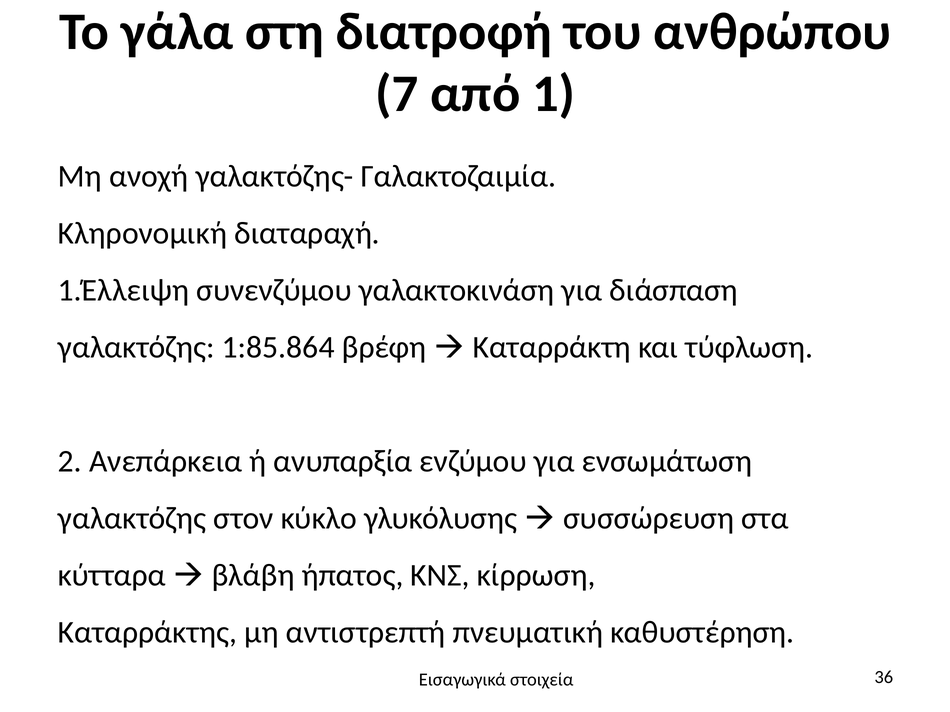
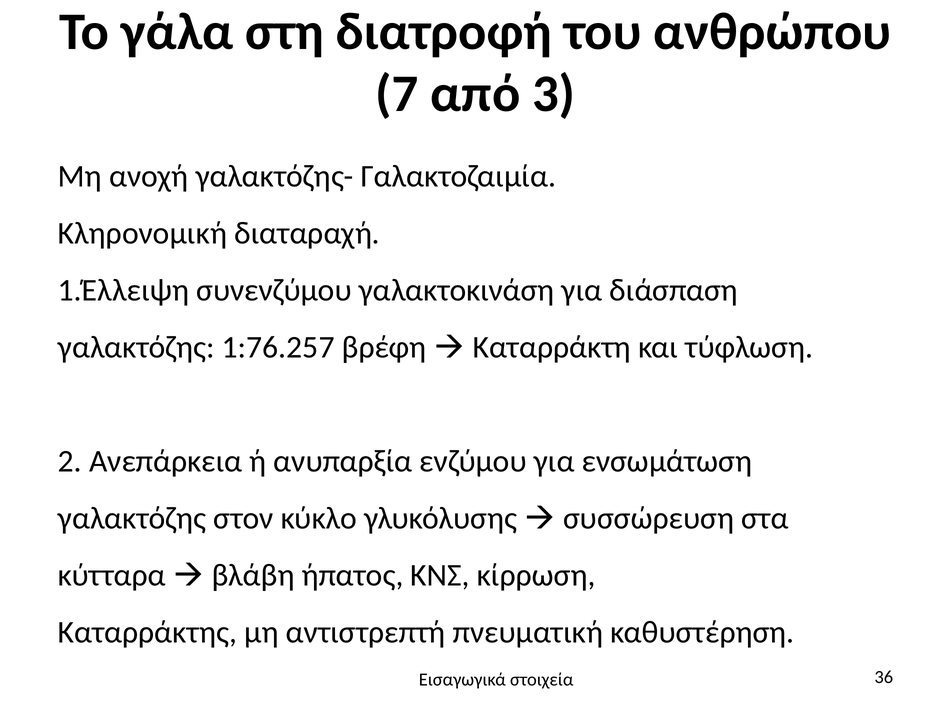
1: 1 -> 3
1:85.864: 1:85.864 -> 1:76.257
